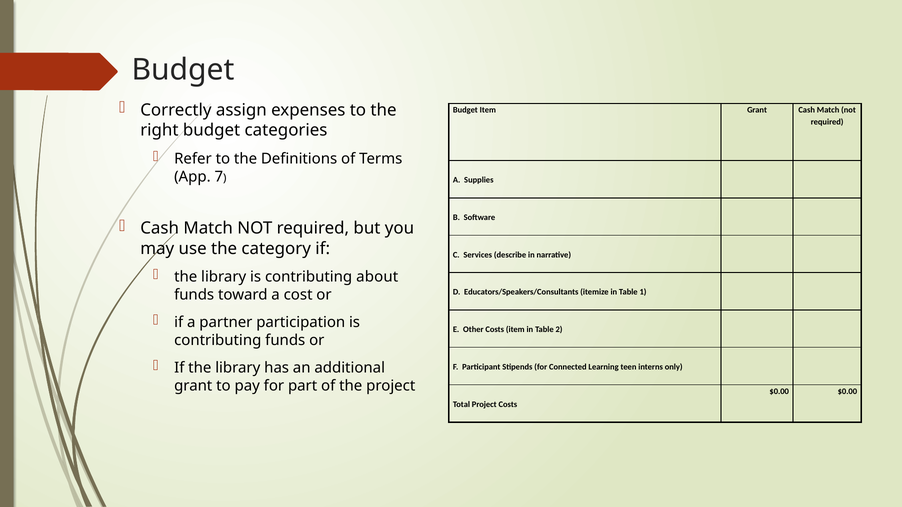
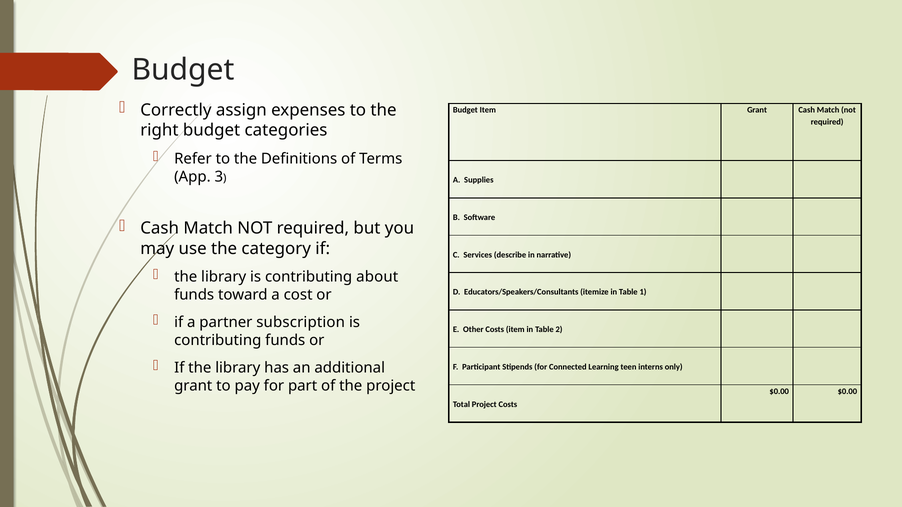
7: 7 -> 3
participation: participation -> subscription
